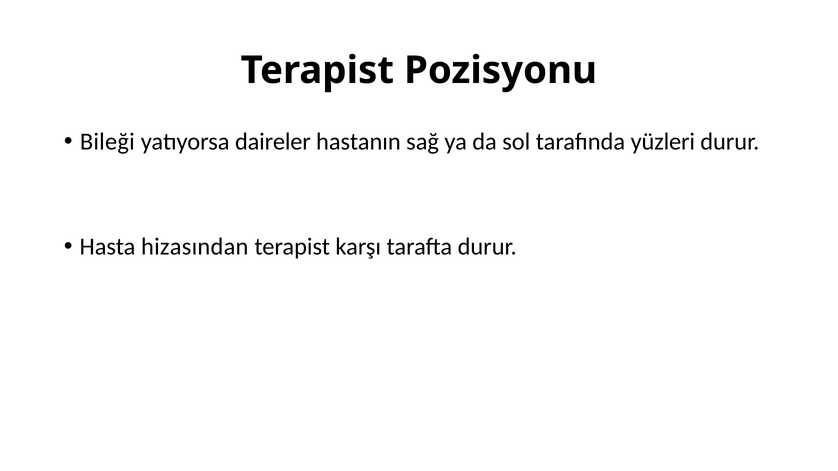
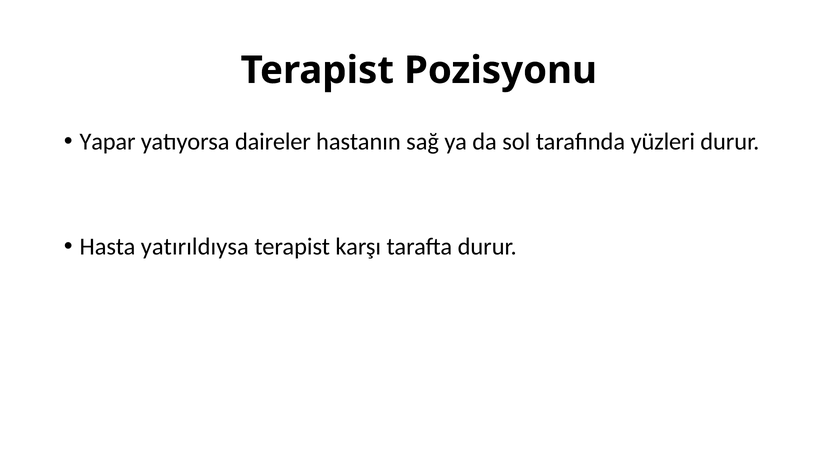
Bileği: Bileği -> Yapar
hizasından: hizasından -> yatırıldıysa
